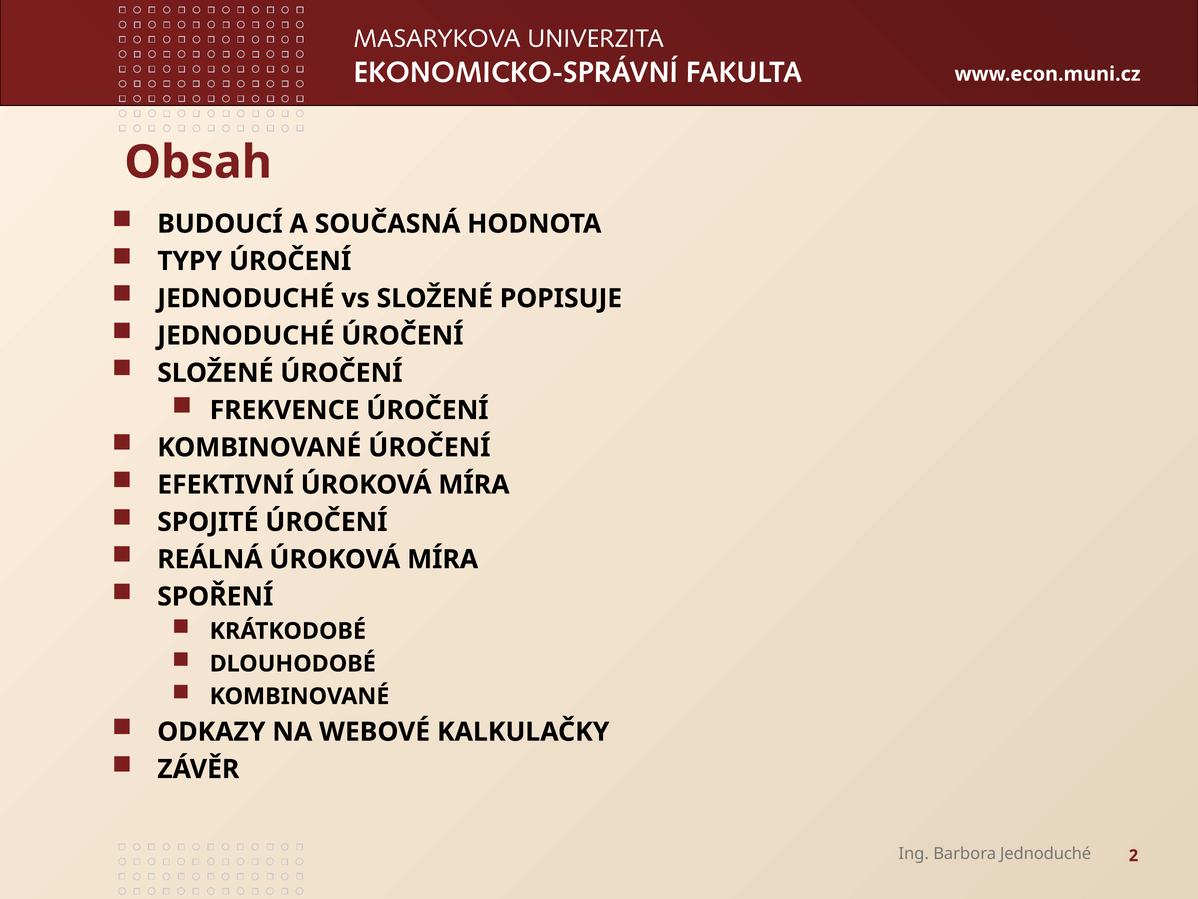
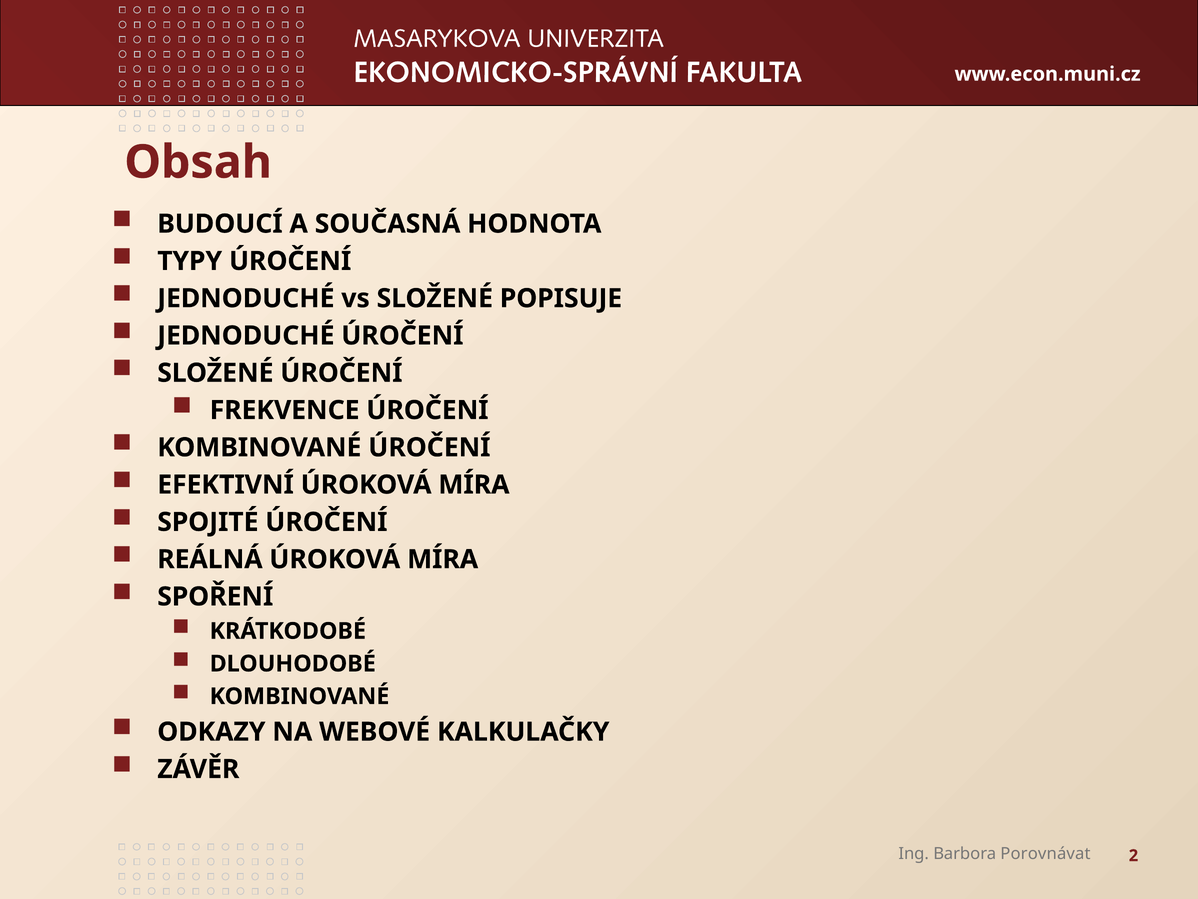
Barbora Jednoduché: Jednoduché -> Porovnávat
